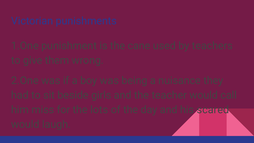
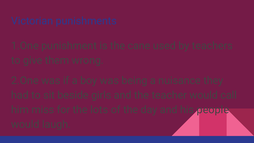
scared: scared -> people
